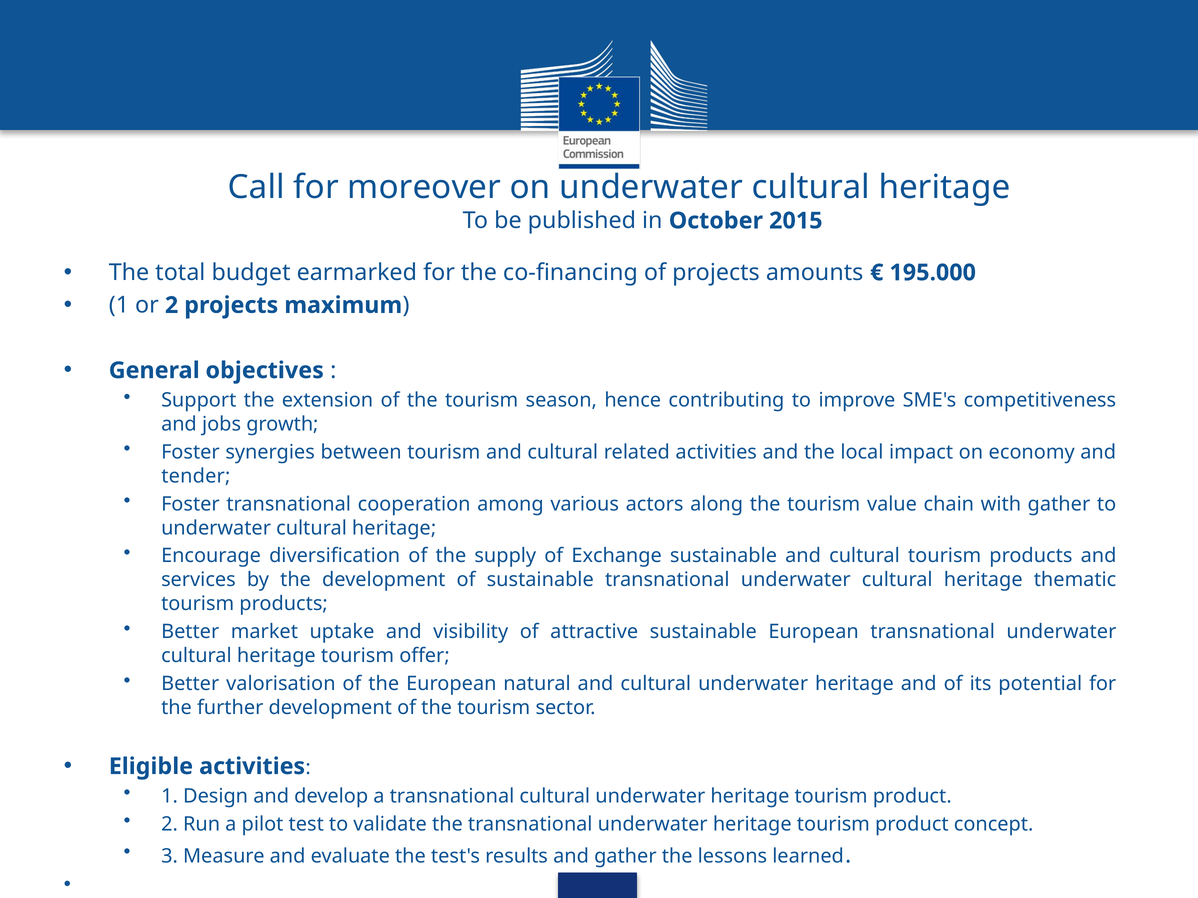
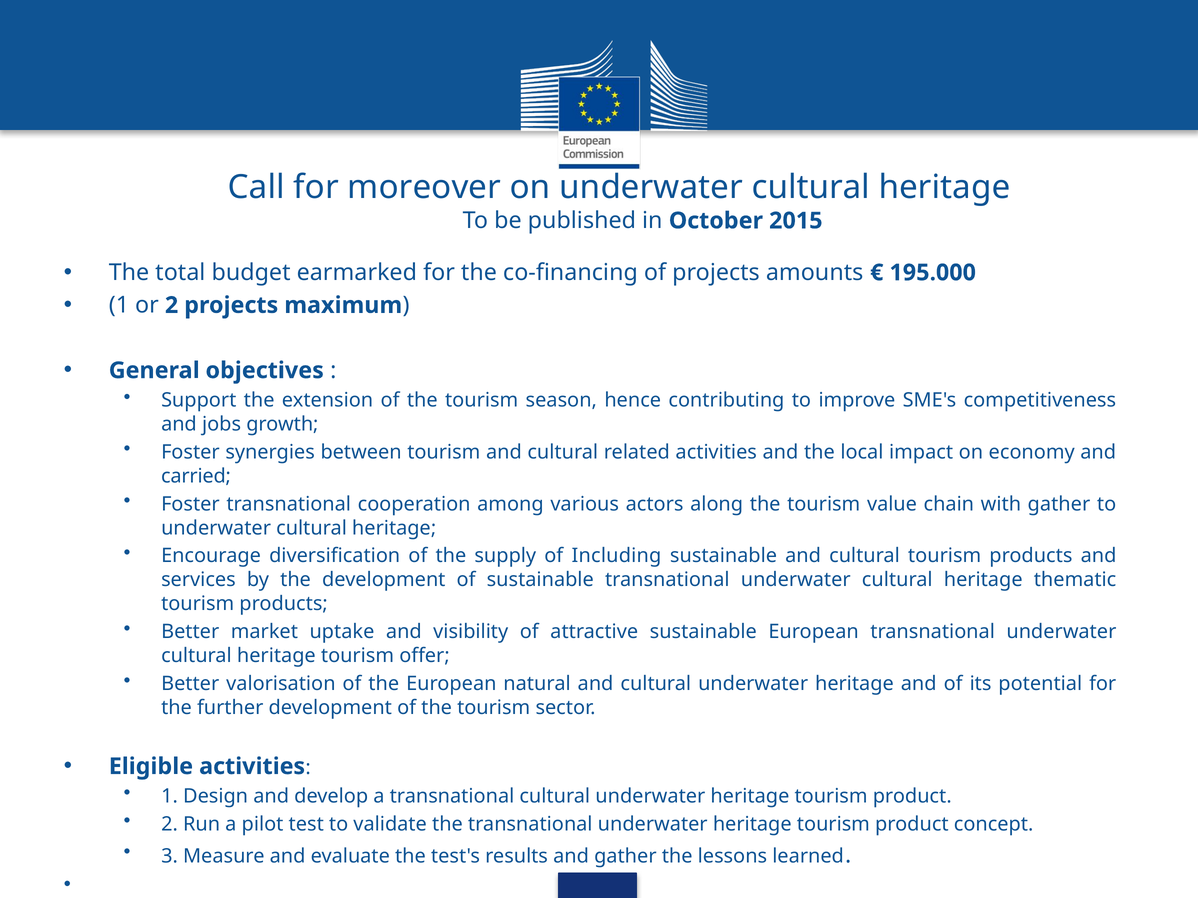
tender: tender -> carried
Exchange: Exchange -> Including
